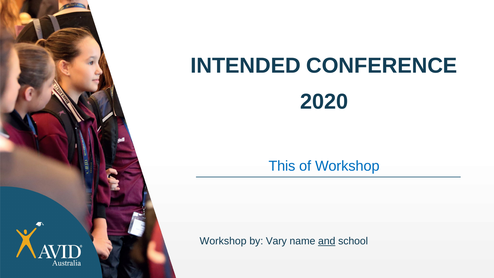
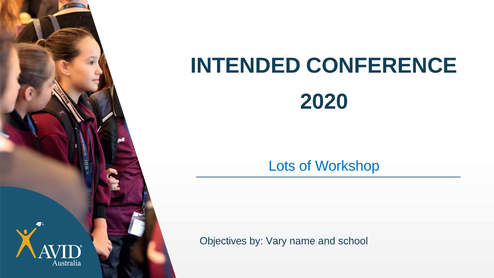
This: This -> Lots
Workshop at (223, 241): Workshop -> Objectives
and underline: present -> none
